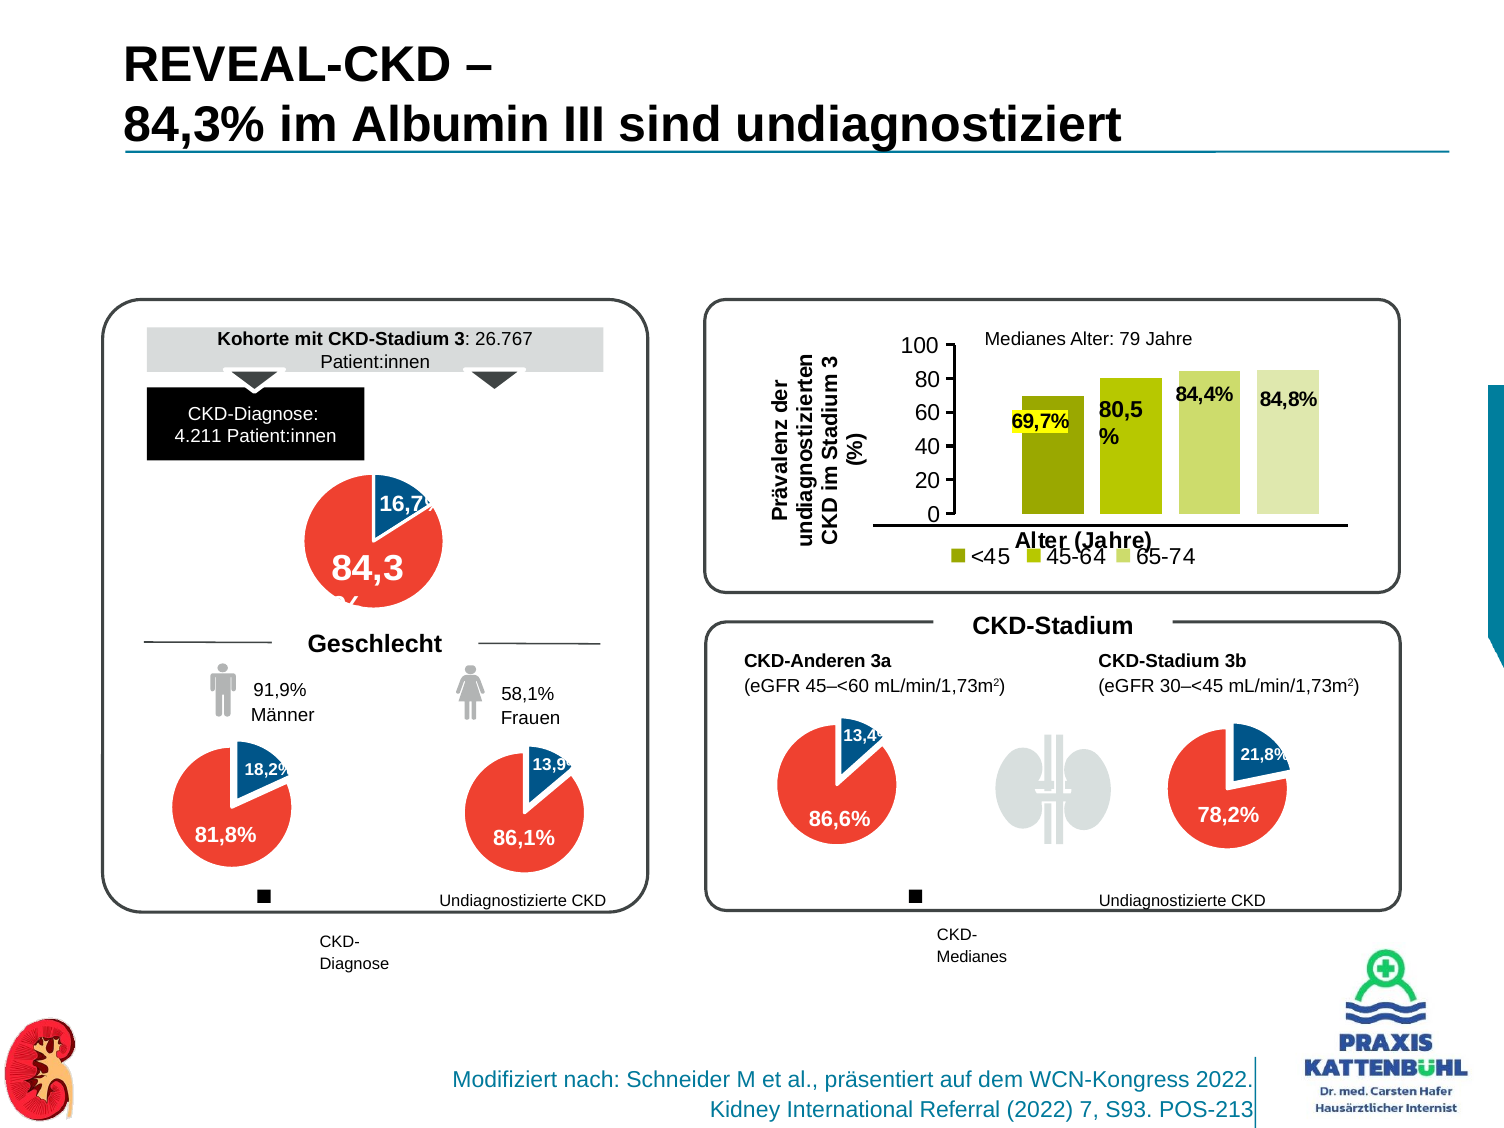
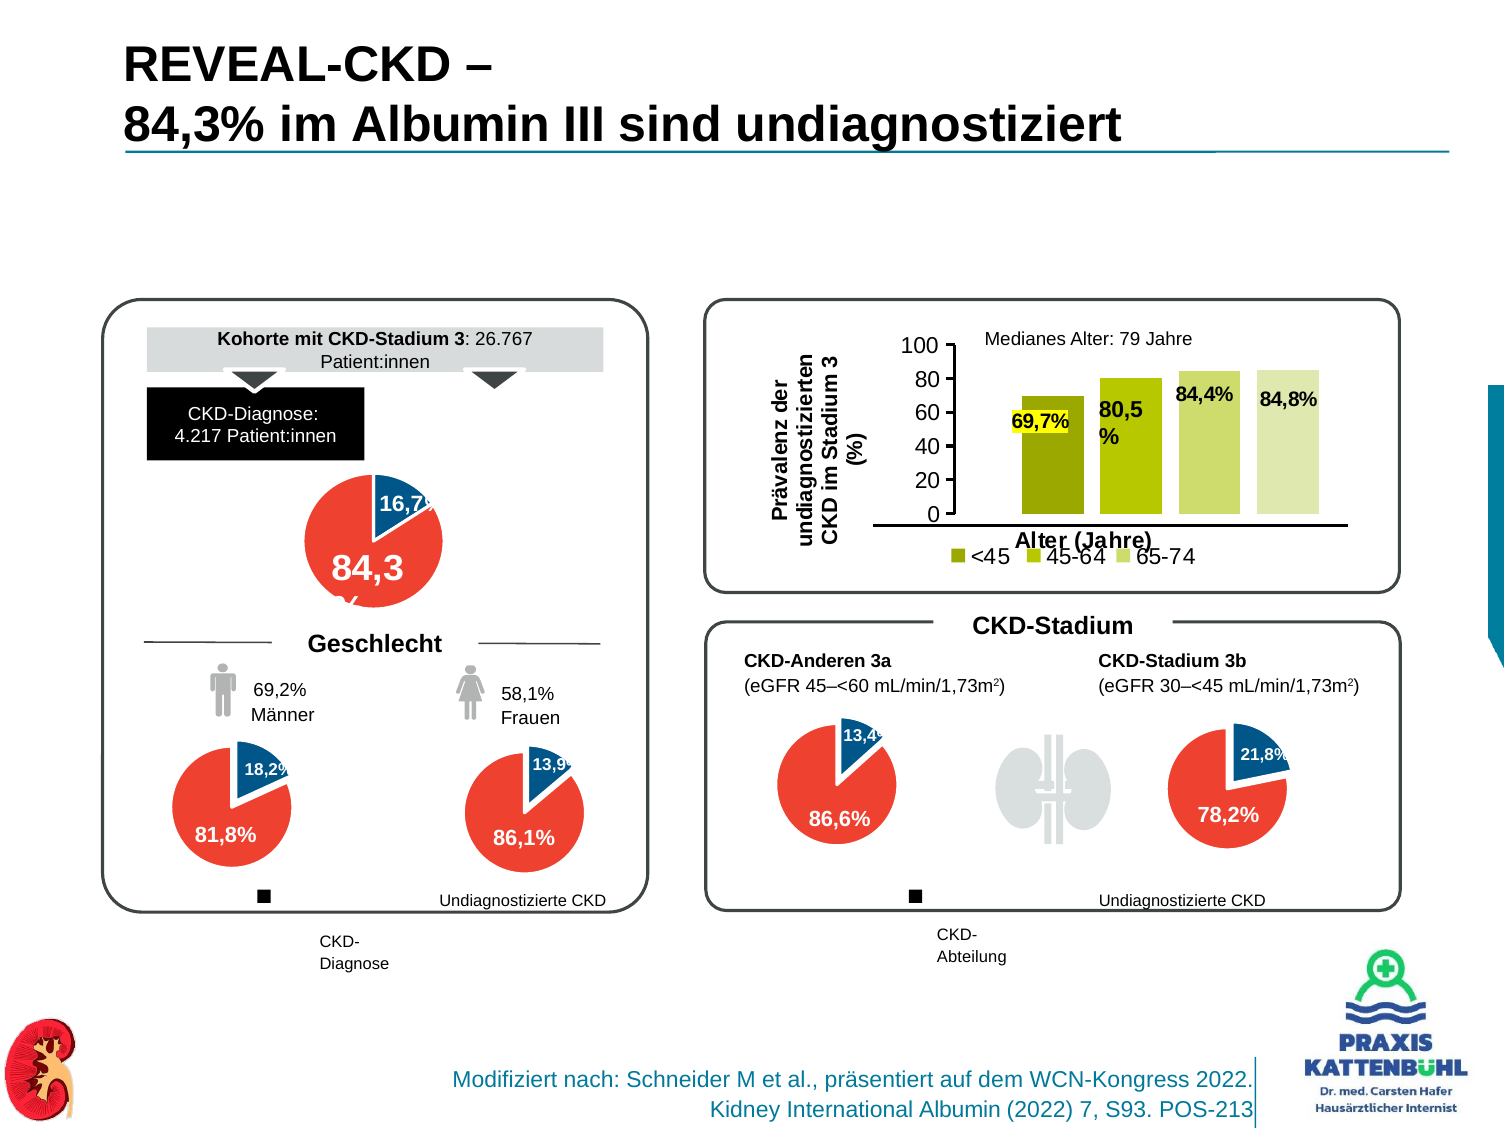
4.211: 4.211 -> 4.217
91,9%: 91,9% -> 69,2%
Medianes at (972, 957): Medianes -> Abteilung
International Referral: Referral -> Albumin
